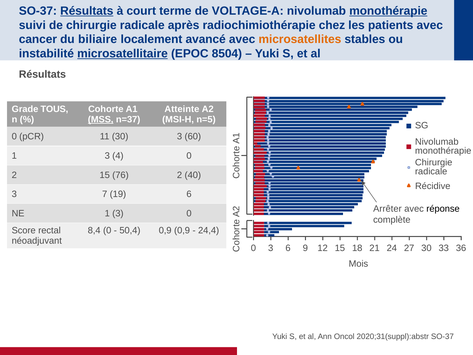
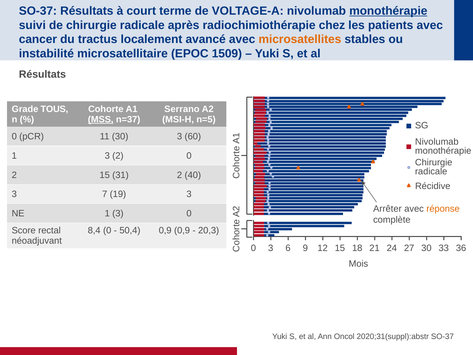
Résultats at (87, 11) underline: present -> none
biliaire: biliaire -> tractus
microsatellitaire underline: present -> none
8504: 8504 -> 1509
Atteinte: Atteinte -> Serrano
3 4: 4 -> 2
76: 76 -> 31
19 6: 6 -> 3
réponse colour: black -> orange
24,4: 24,4 -> 20,3
